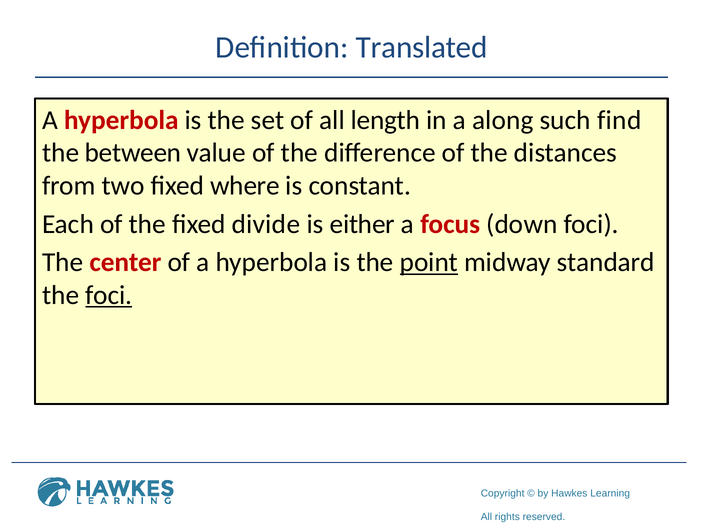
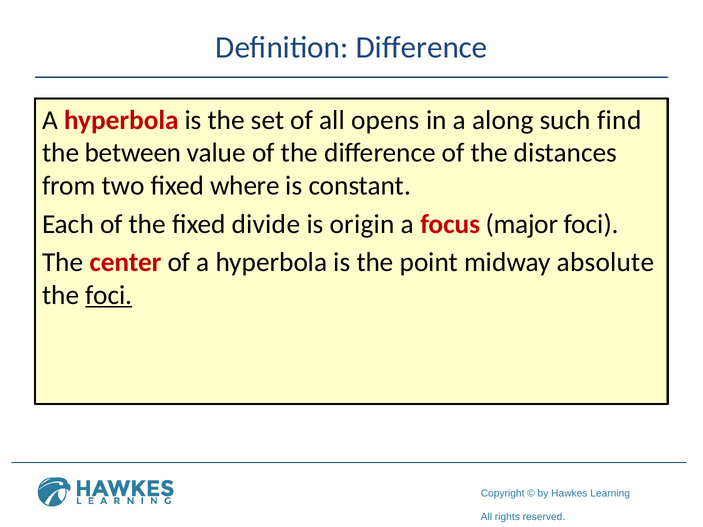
Definition Translated: Translated -> Difference
length: length -> opens
either: either -> origin
down: down -> major
point underline: present -> none
standard: standard -> absolute
